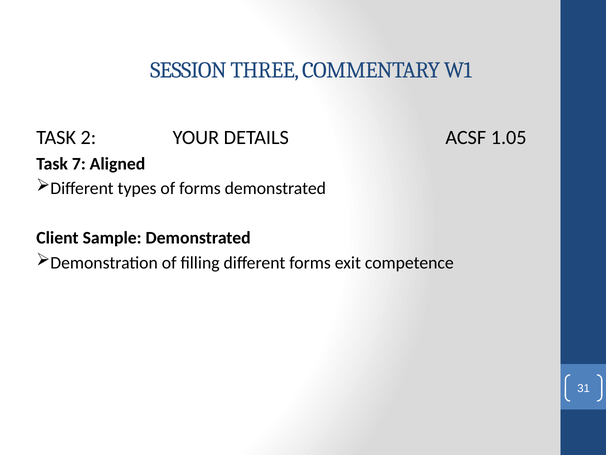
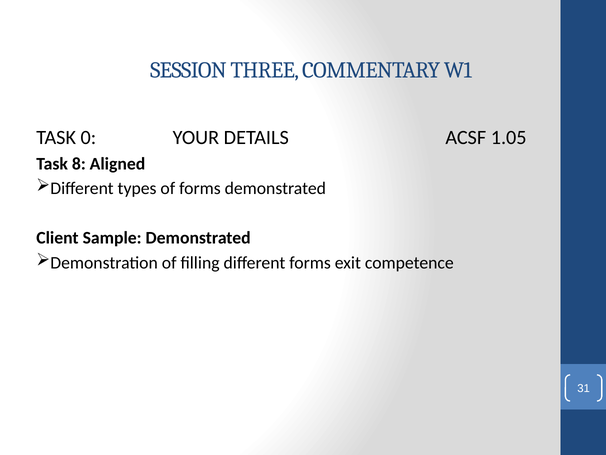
2: 2 -> 0
7: 7 -> 8
